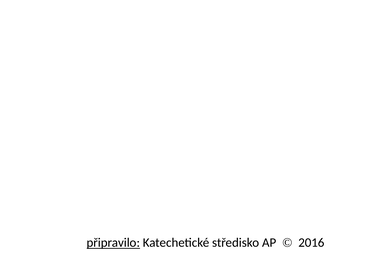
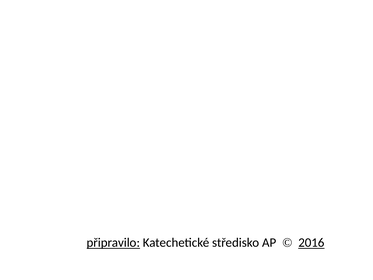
2016 underline: none -> present
